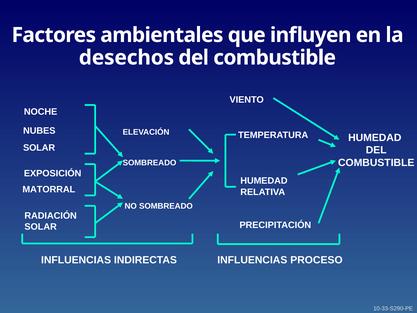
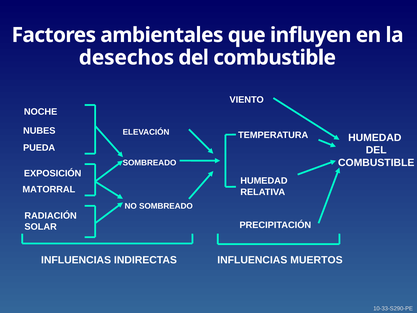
SOLAR at (39, 148): SOLAR -> PUEDA
PROCESO: PROCESO -> MUERTOS
